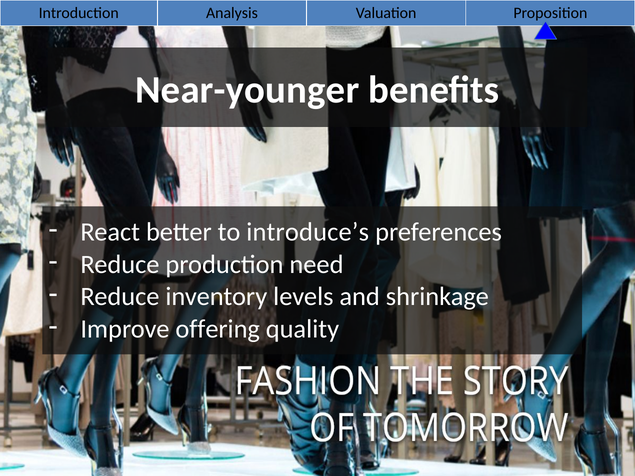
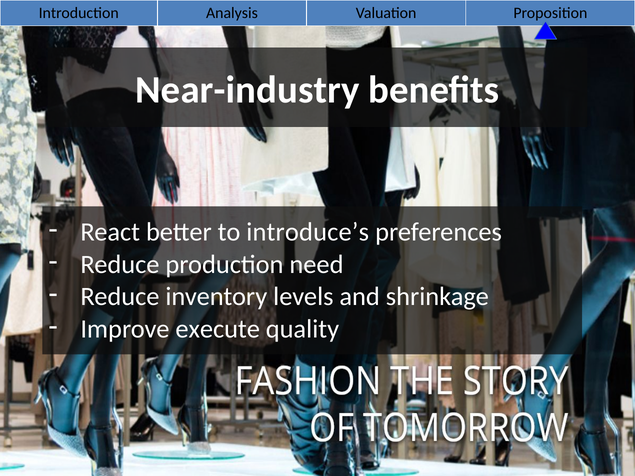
Near-younger: Near-younger -> Near-industry
offering: offering -> execute
